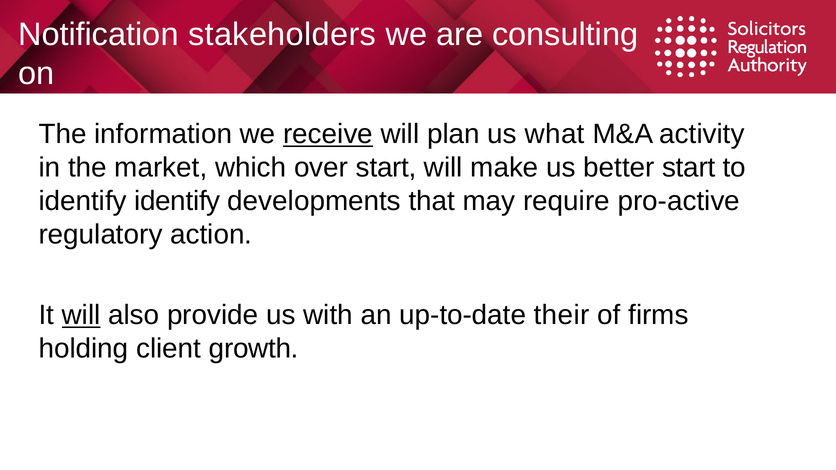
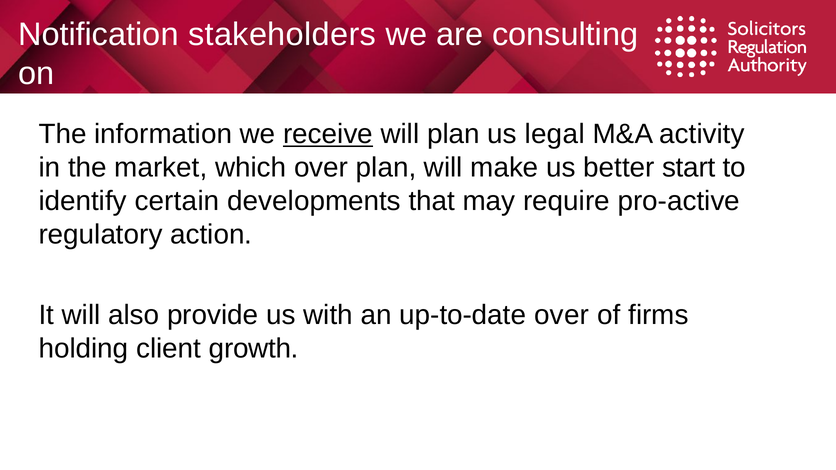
what: what -> legal
over start: start -> plan
identify identify: identify -> certain
will at (81, 315) underline: present -> none
up-to-date their: their -> over
